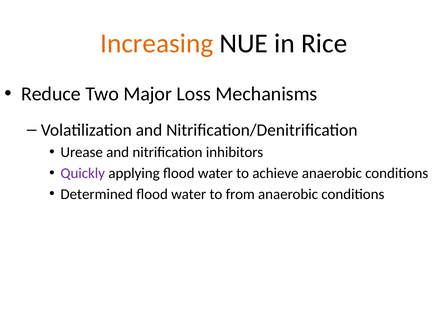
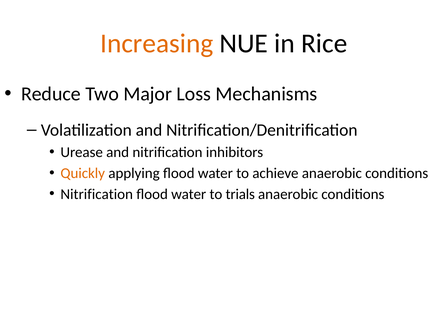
Quickly colour: purple -> orange
Determined at (97, 194): Determined -> Nitrification
from: from -> trials
